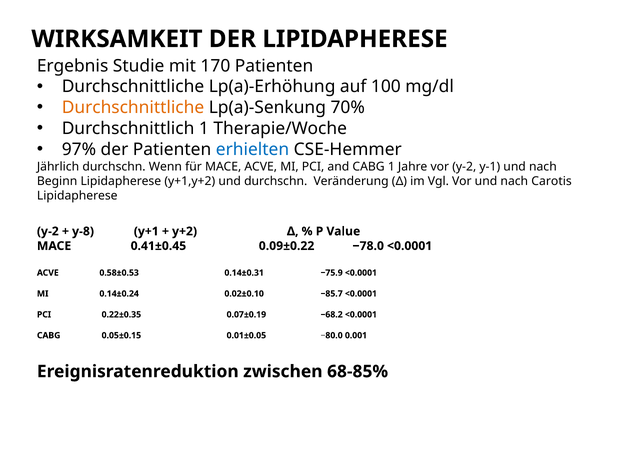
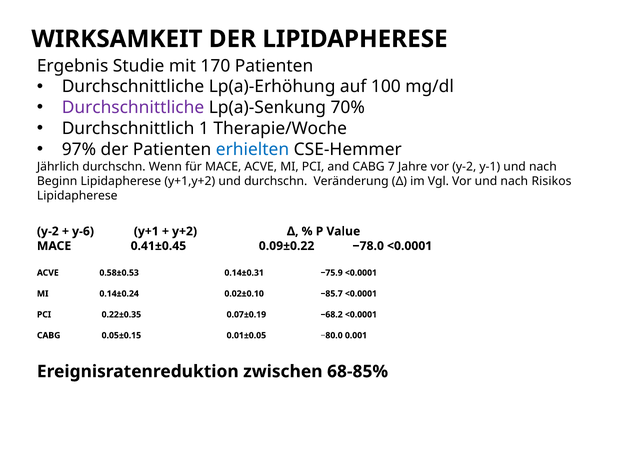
Durchschnittliche at (133, 108) colour: orange -> purple
CABG 1: 1 -> 7
Carotis: Carotis -> Risikos
y-8: y-8 -> y-6
